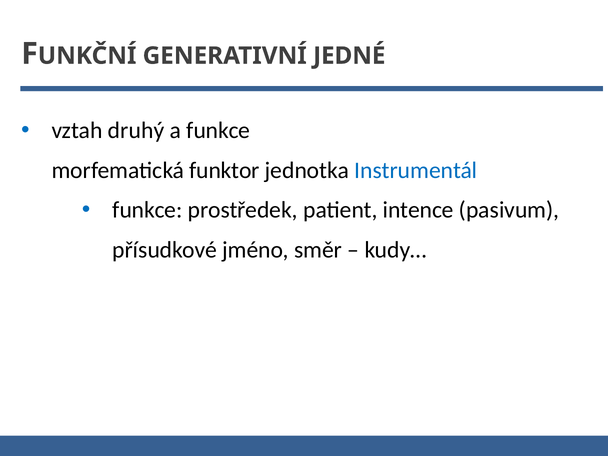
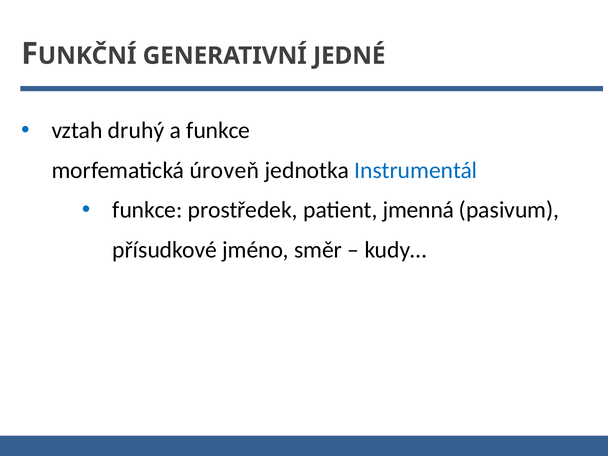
funktor: funktor -> úroveň
intence: intence -> jmenná
